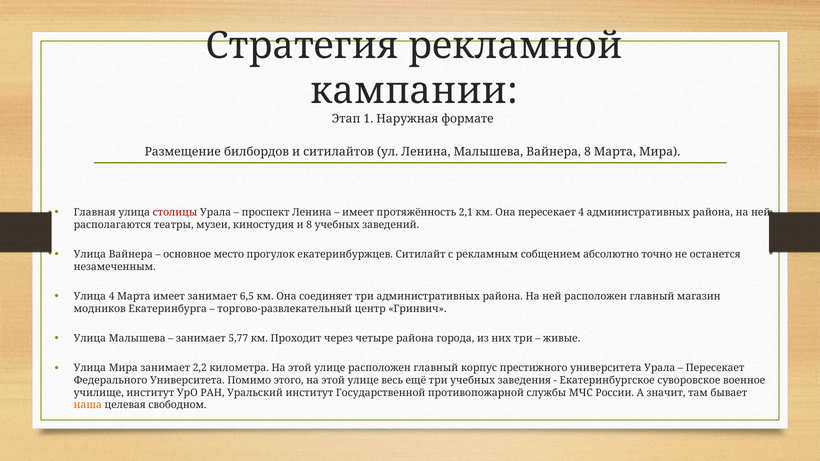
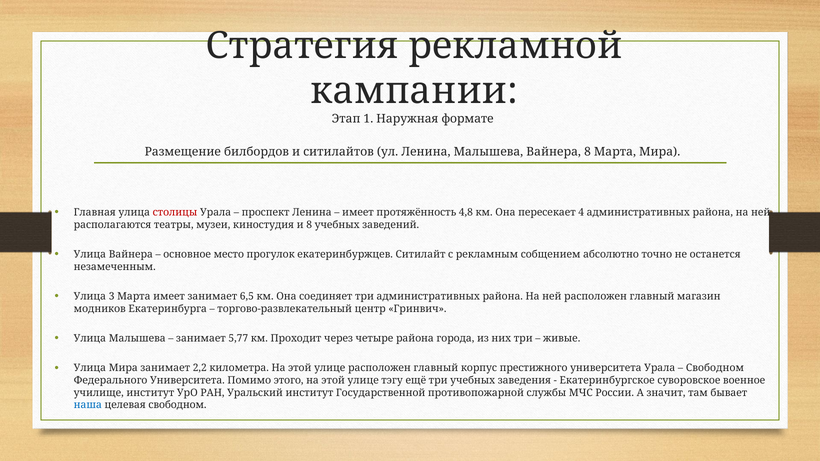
2,1: 2,1 -> 4,8
Улица 4: 4 -> 3
Пересекает at (715, 368): Пересекает -> Свободном
весь: весь -> тэгу
наша colour: orange -> blue
